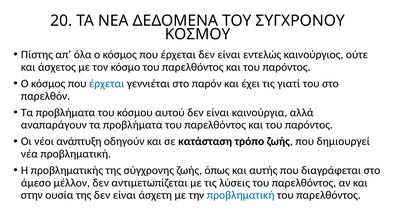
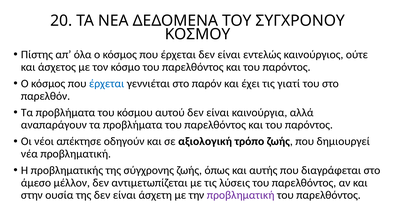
ανάπτυξη: ανάπτυξη -> απέκτησε
κατάσταση: κατάσταση -> αξιολογική
προβληματική at (241, 195) colour: blue -> purple
